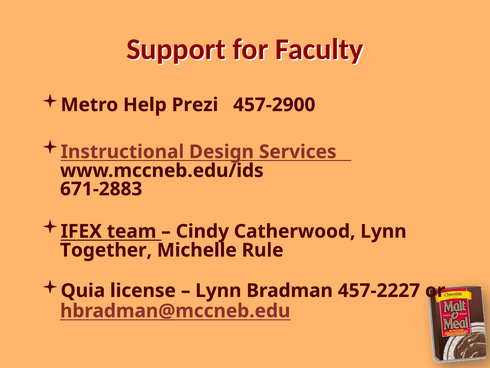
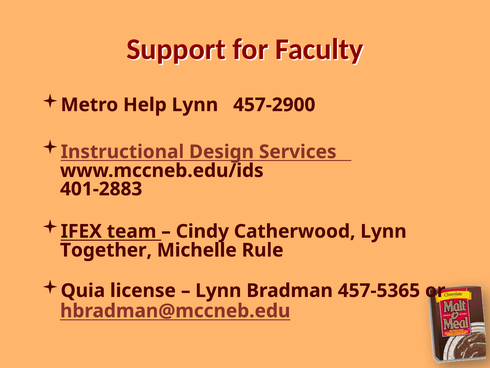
Help Prezi: Prezi -> Lynn
671-2883: 671-2883 -> 401-2883
457-2227: 457-2227 -> 457-5365
